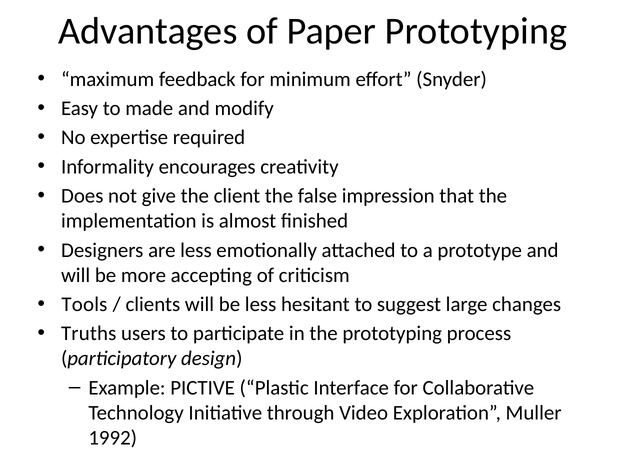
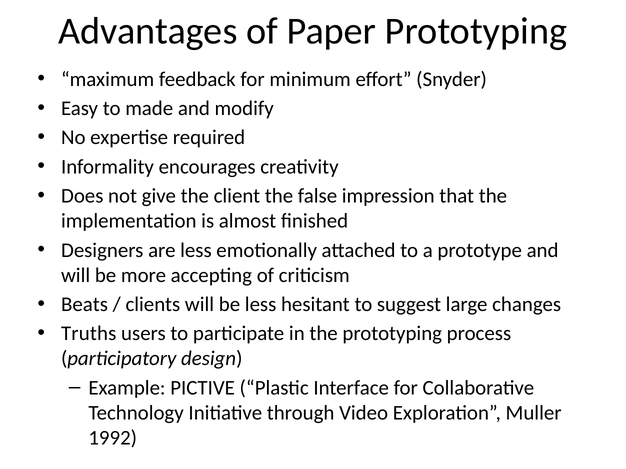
Tools: Tools -> Beats
